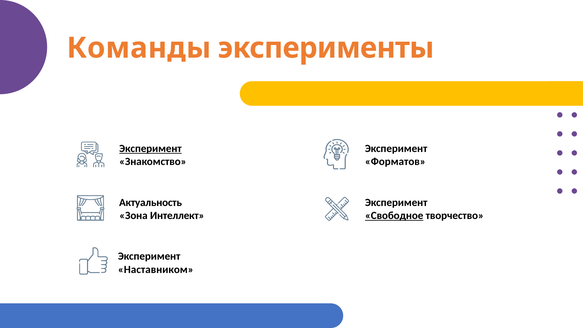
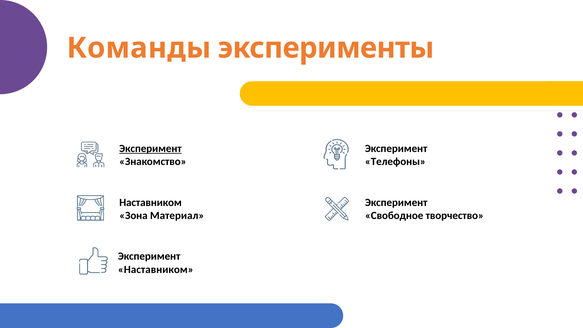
Форматов: Форматов -> Телефоны
Актуальность at (151, 202): Актуальность -> Наставником
Интеллект: Интеллект -> Материал
Свободное underline: present -> none
